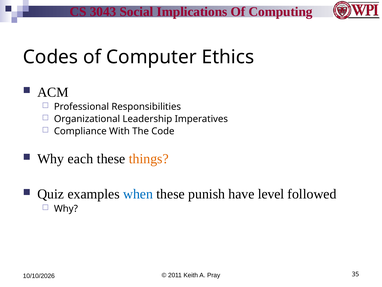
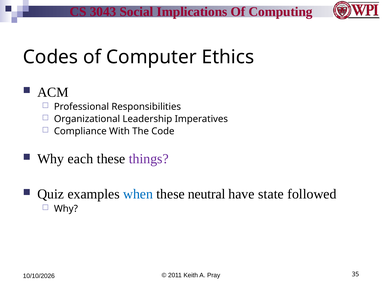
things colour: orange -> purple
punish: punish -> neutral
level: level -> state
